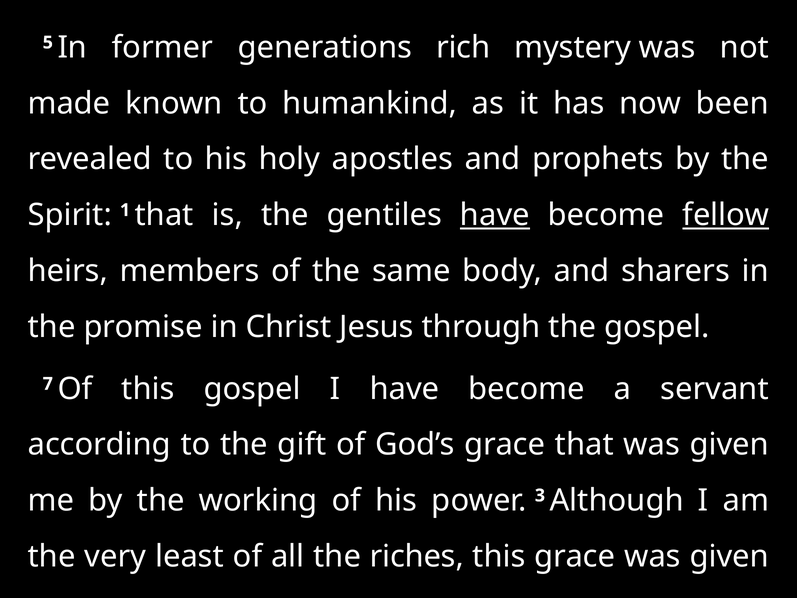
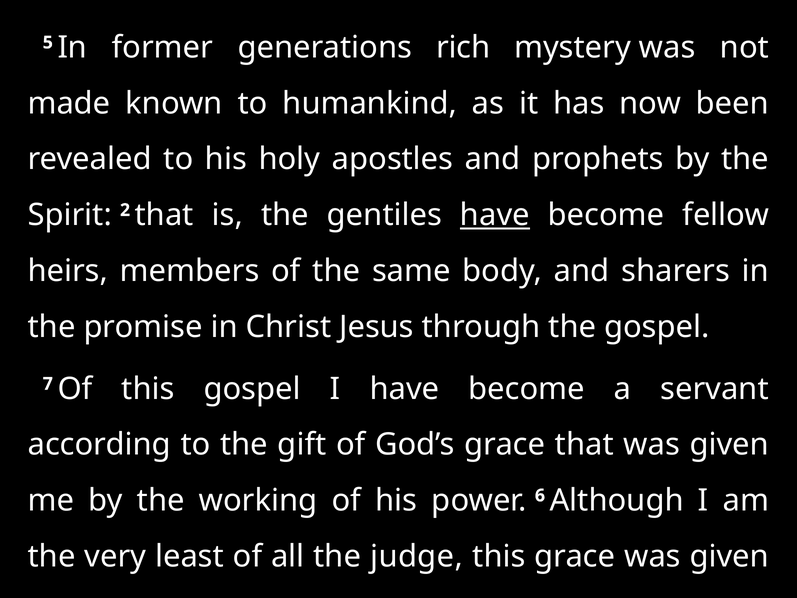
1: 1 -> 2
fellow underline: present -> none
3: 3 -> 6
riches: riches -> judge
